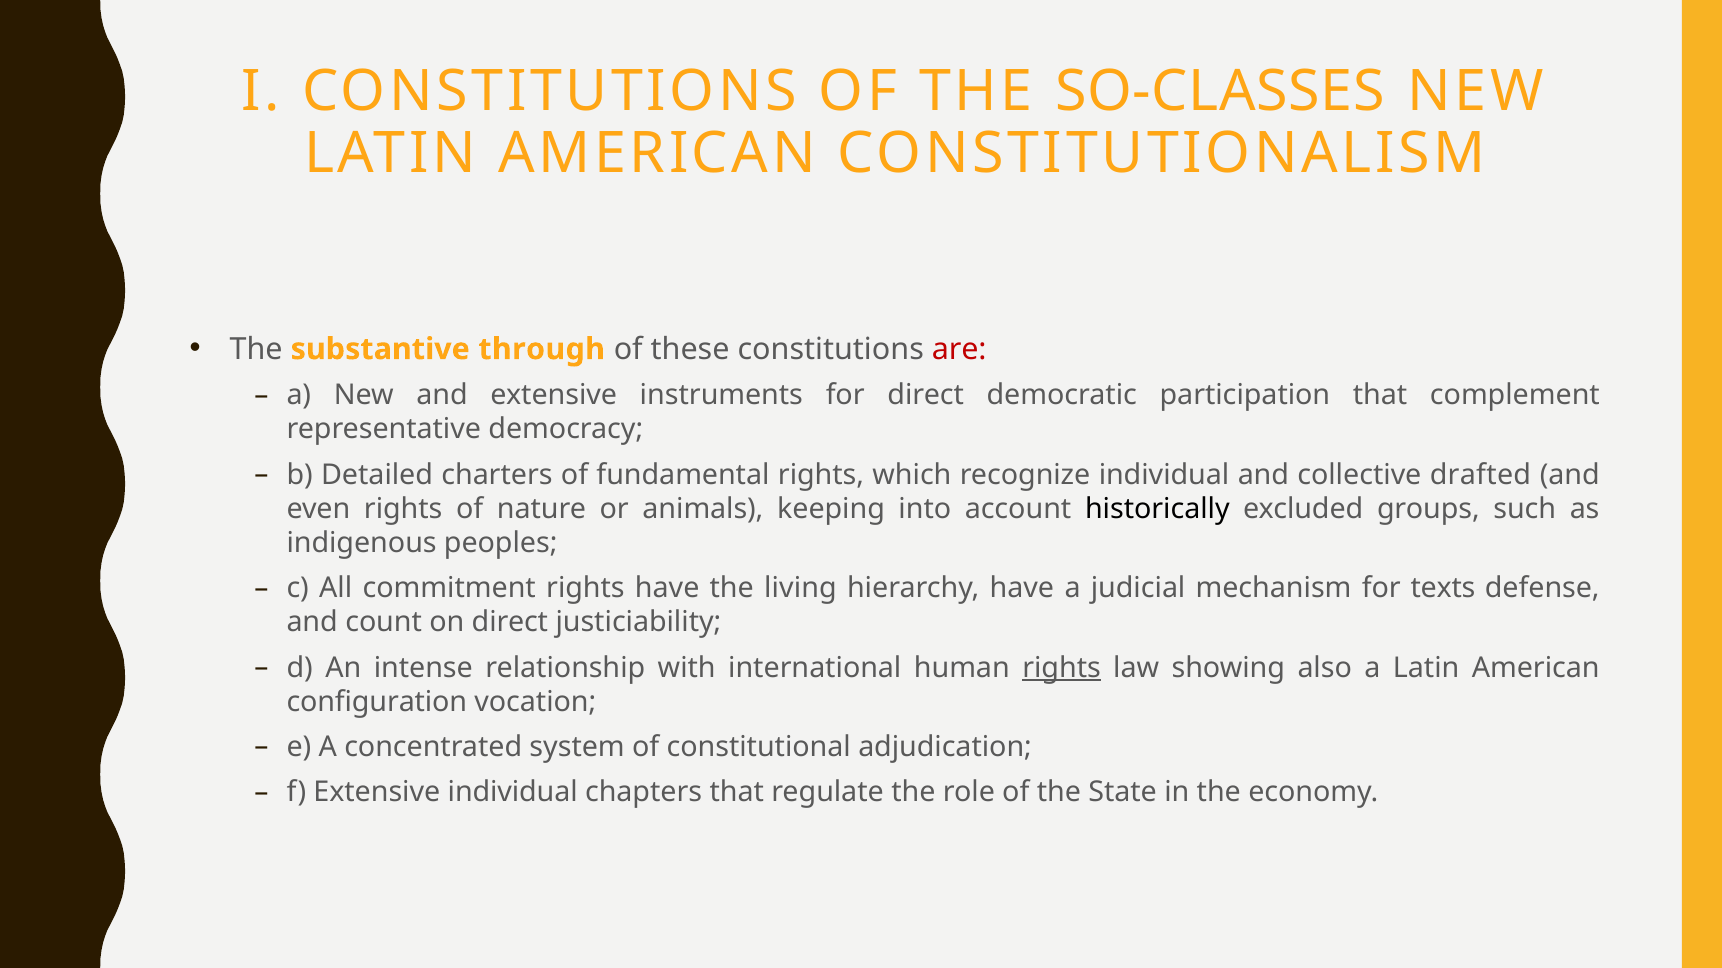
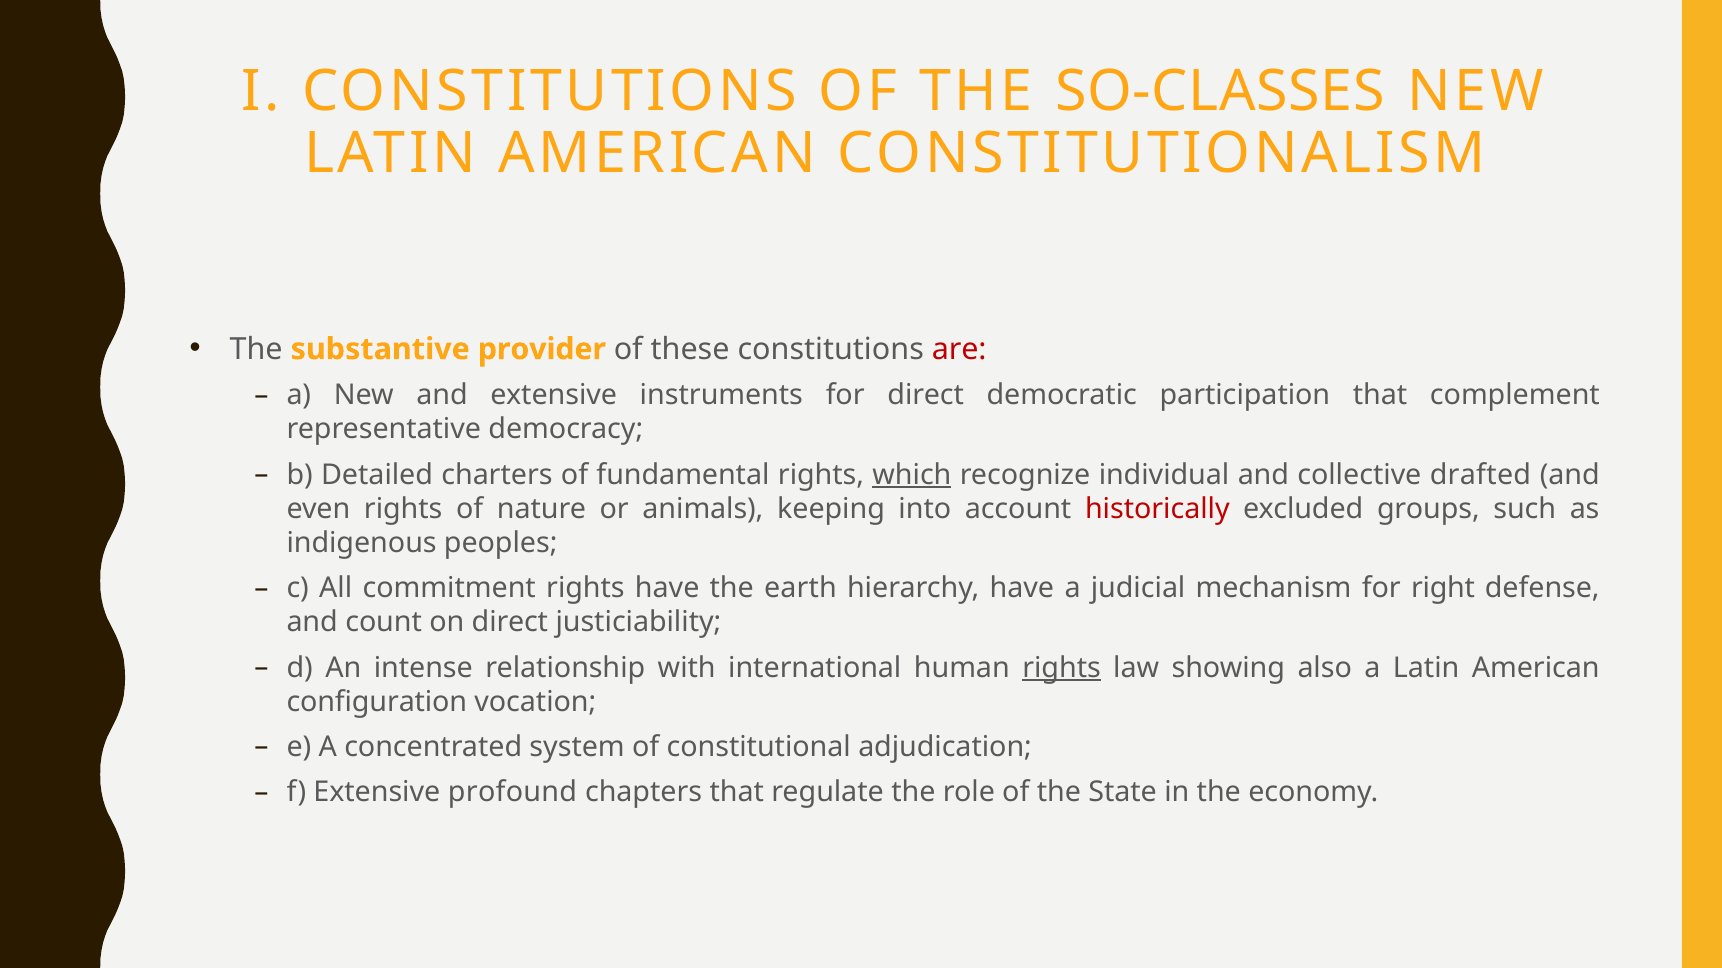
through: through -> provider
which underline: none -> present
historically colour: black -> red
living: living -> earth
texts: texts -> right
Extensive individual: individual -> profound
